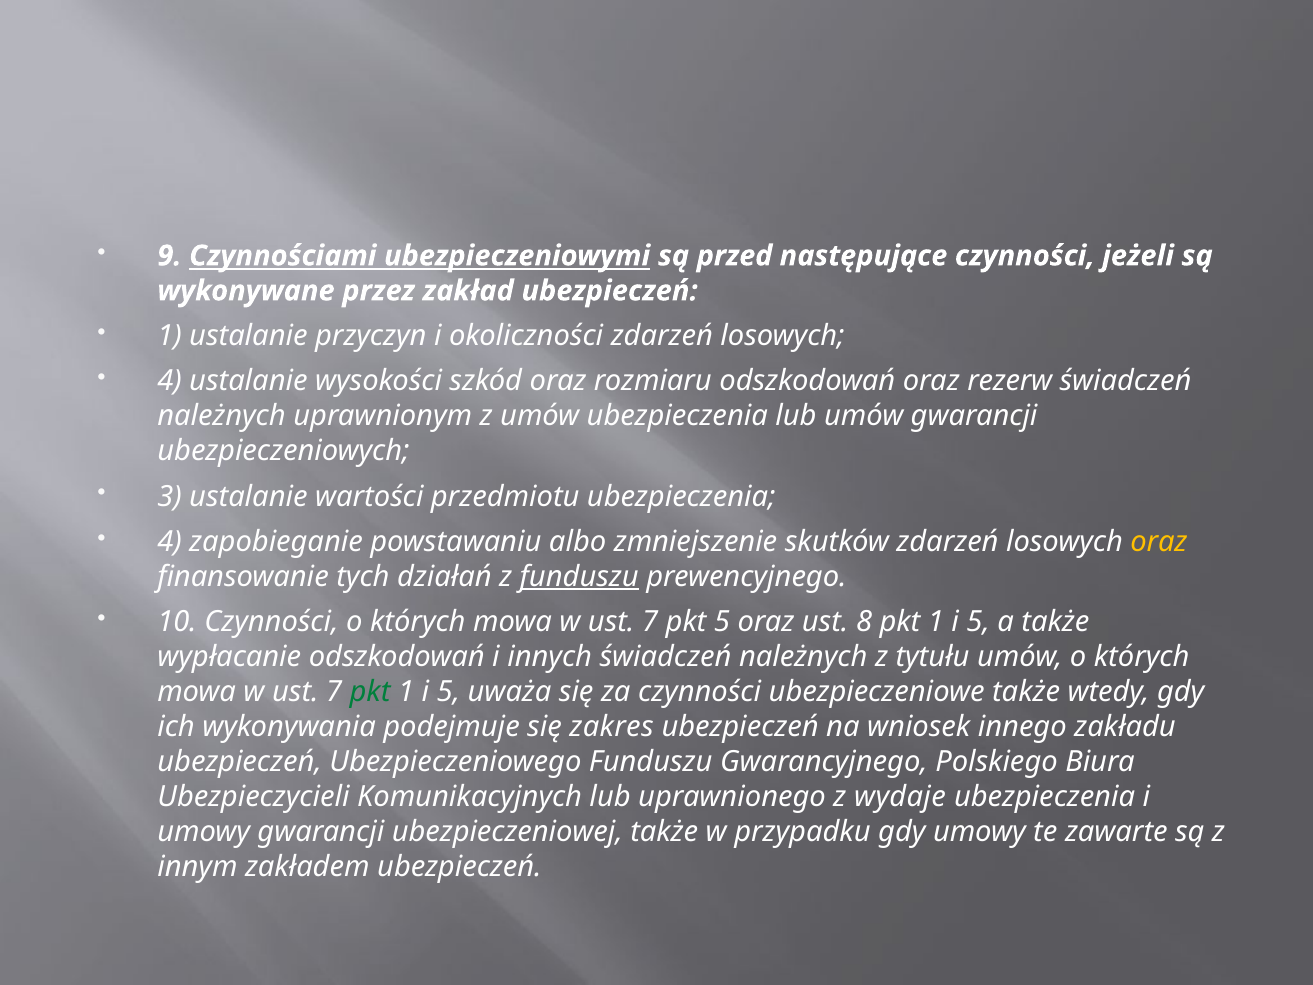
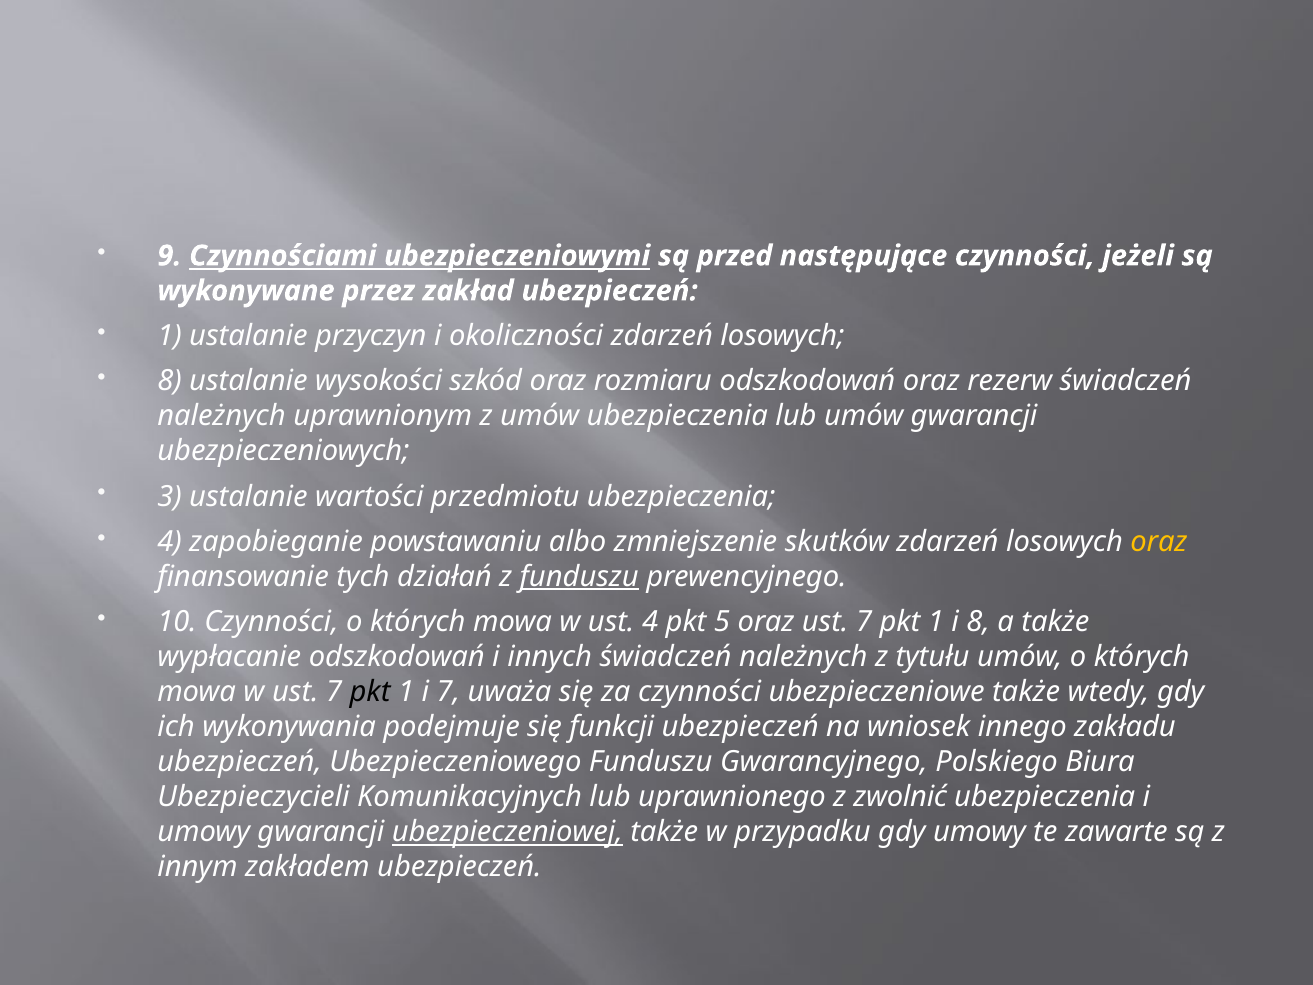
4 at (170, 381): 4 -> 8
7 at (650, 622): 7 -> 4
oraz ust 8: 8 -> 7
5 at (978, 622): 5 -> 8
pkt at (370, 692) colour: green -> black
5 at (448, 692): 5 -> 7
zakres: zakres -> funkcji
wydaje: wydaje -> zwolnić
ubezpieczeniowej underline: none -> present
